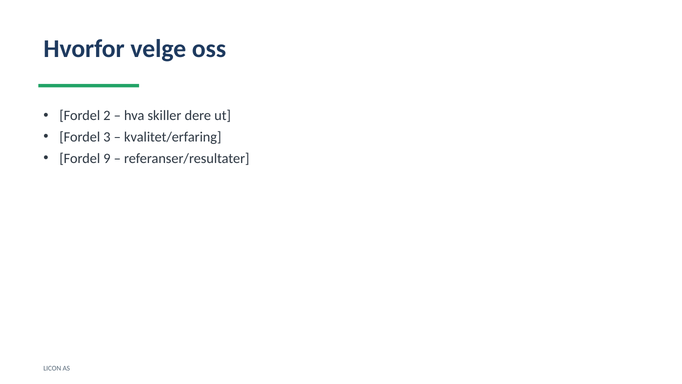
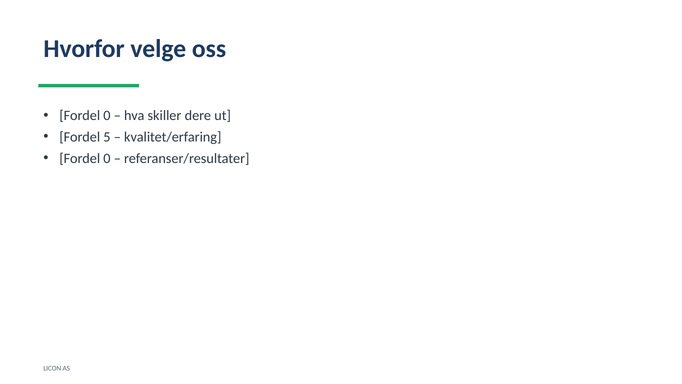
2 at (107, 116): 2 -> 0
3: 3 -> 5
9 at (107, 158): 9 -> 0
